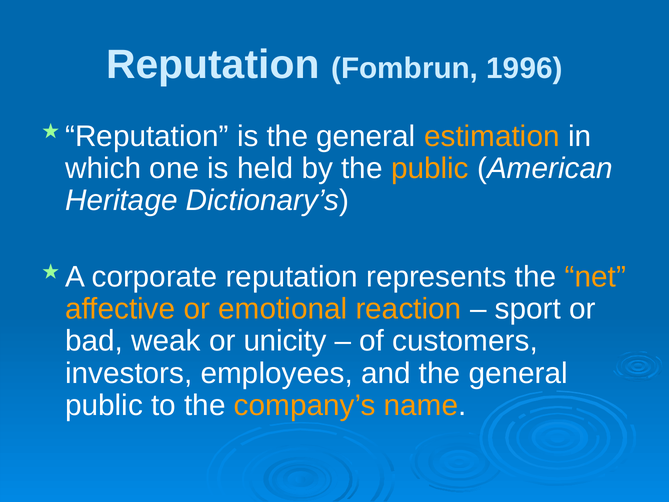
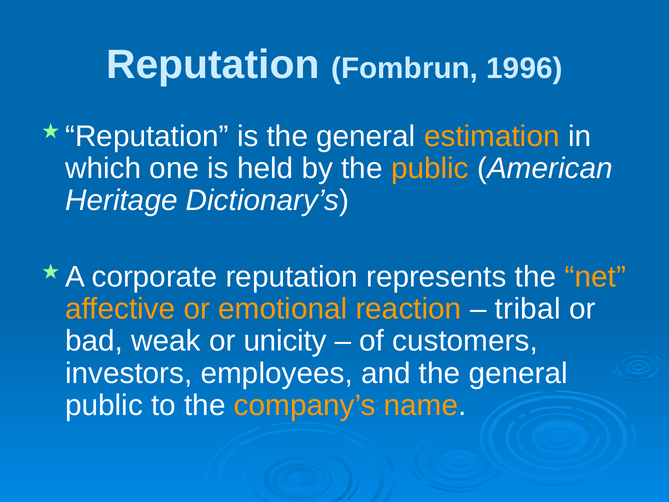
sport: sport -> tribal
